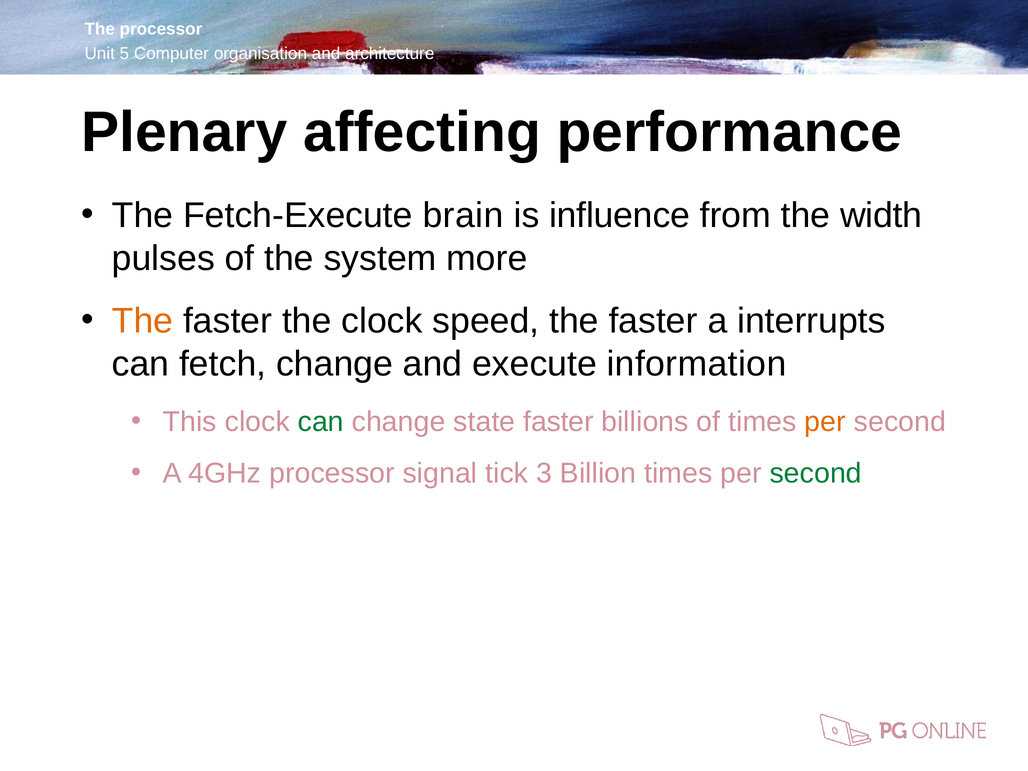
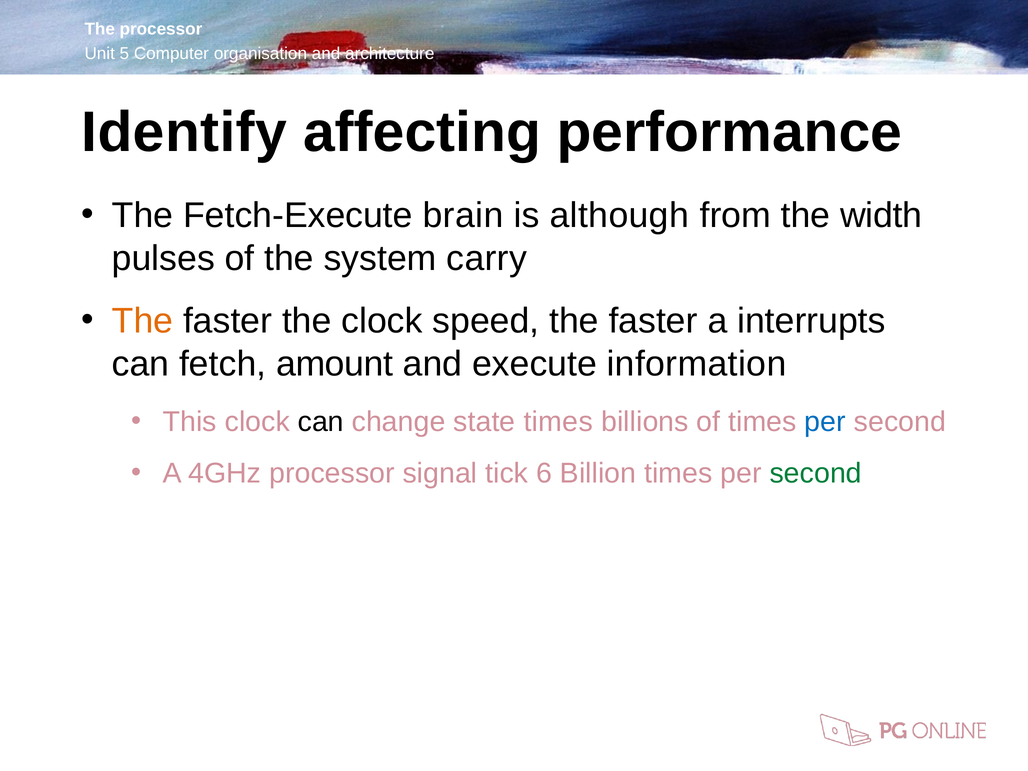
Plenary: Plenary -> Identify
influence: influence -> although
more: more -> carry
fetch change: change -> amount
can at (321, 422) colour: green -> black
state faster: faster -> times
per at (825, 422) colour: orange -> blue
3: 3 -> 6
